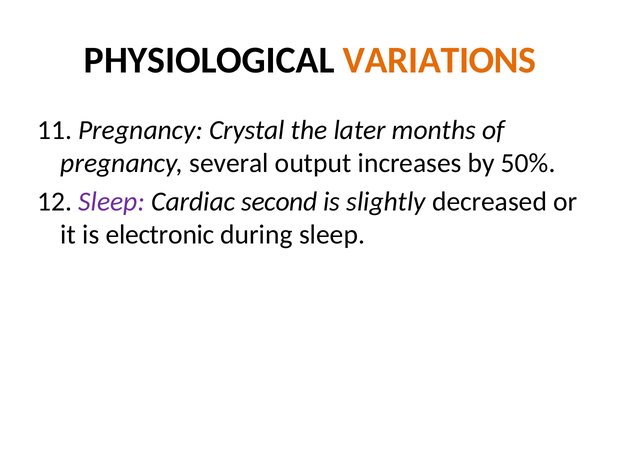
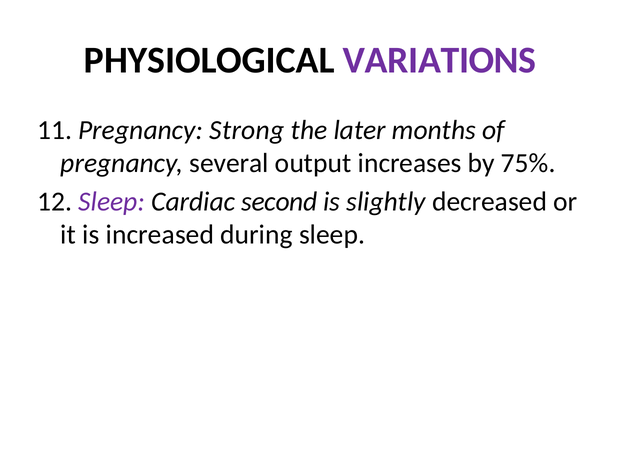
VARIATIONS colour: orange -> purple
Crystal: Crystal -> Strong
50%: 50% -> 75%
electronic: electronic -> increased
